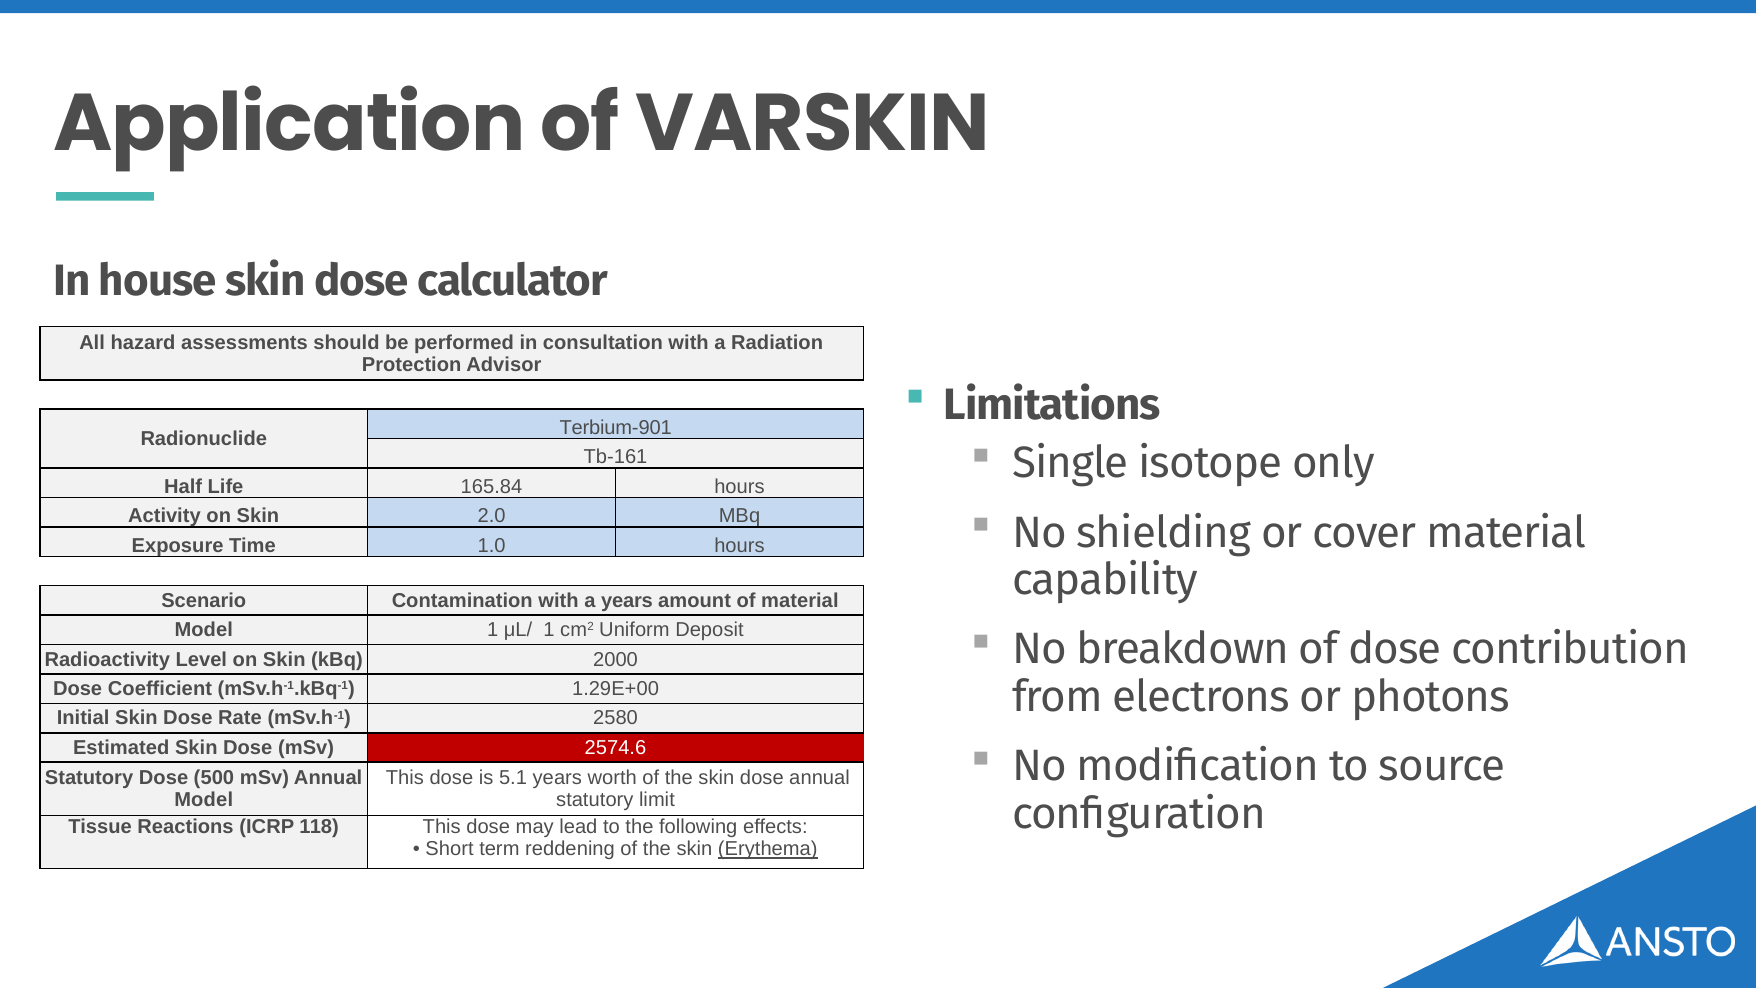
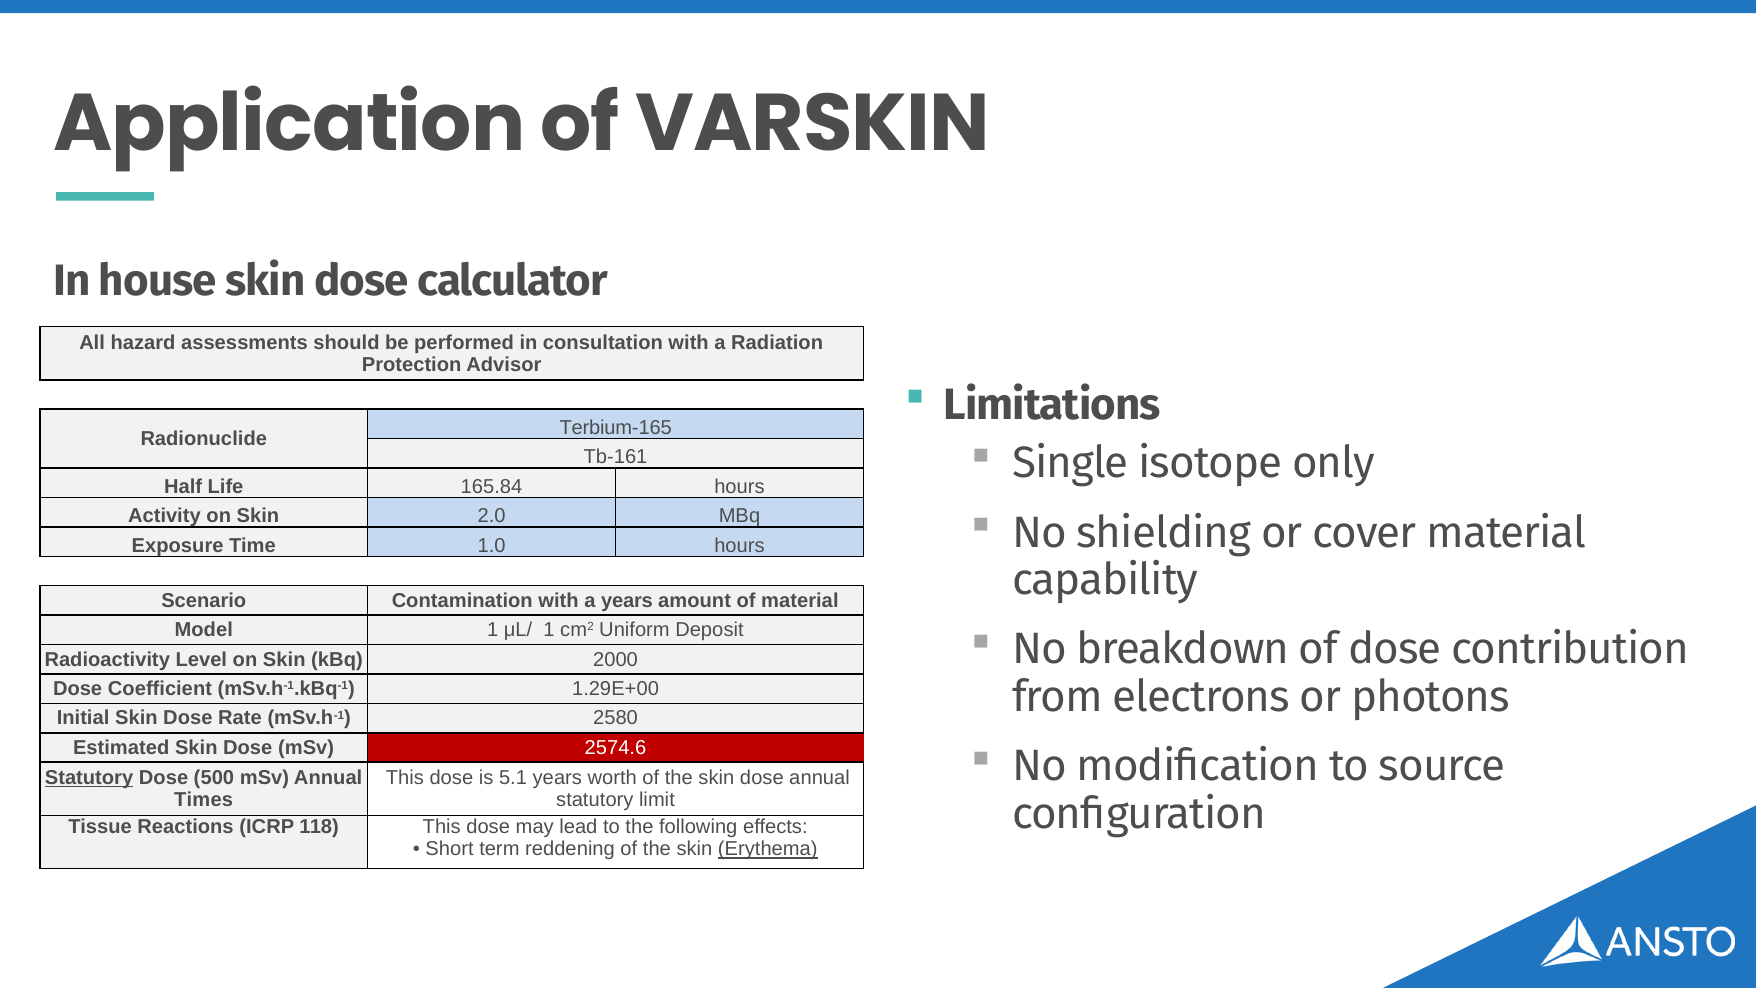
Terbium-901: Terbium-901 -> Terbium-165
Statutory at (89, 778) underline: none -> present
Model at (204, 800): Model -> Times
